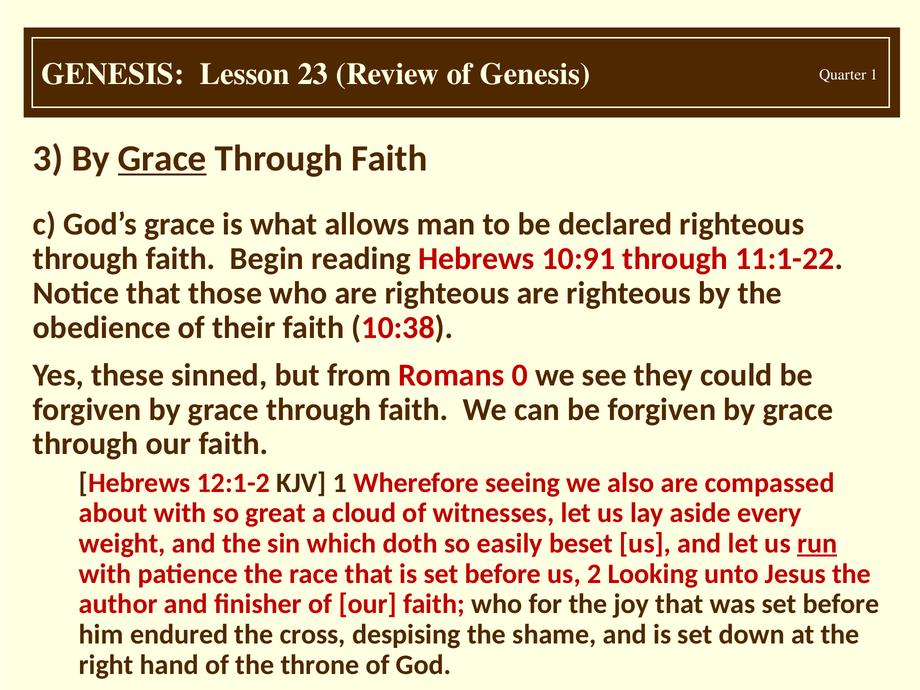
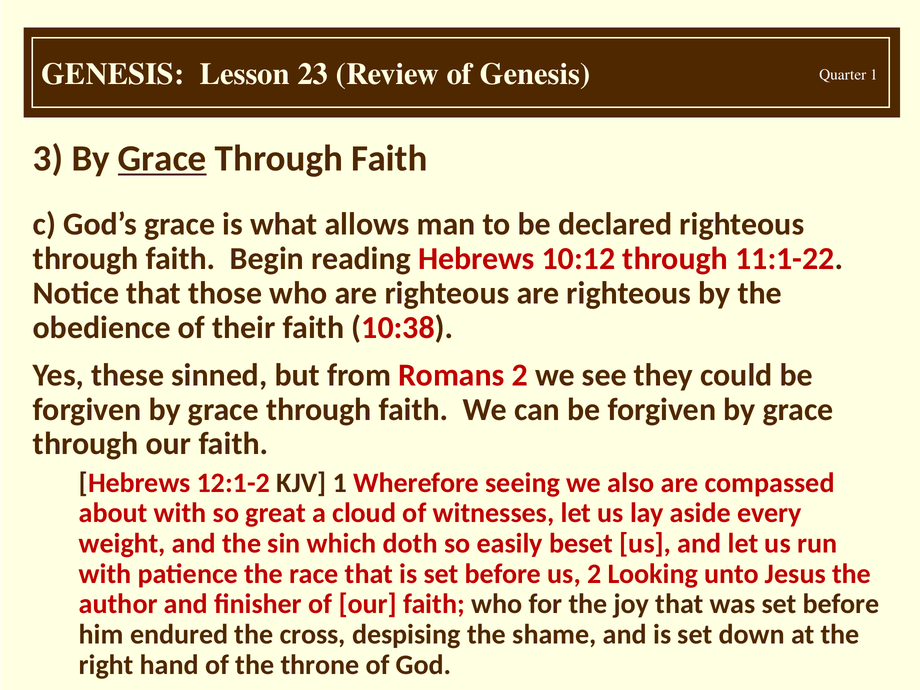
10:91: 10:91 -> 10:12
Romans 0: 0 -> 2
run underline: present -> none
